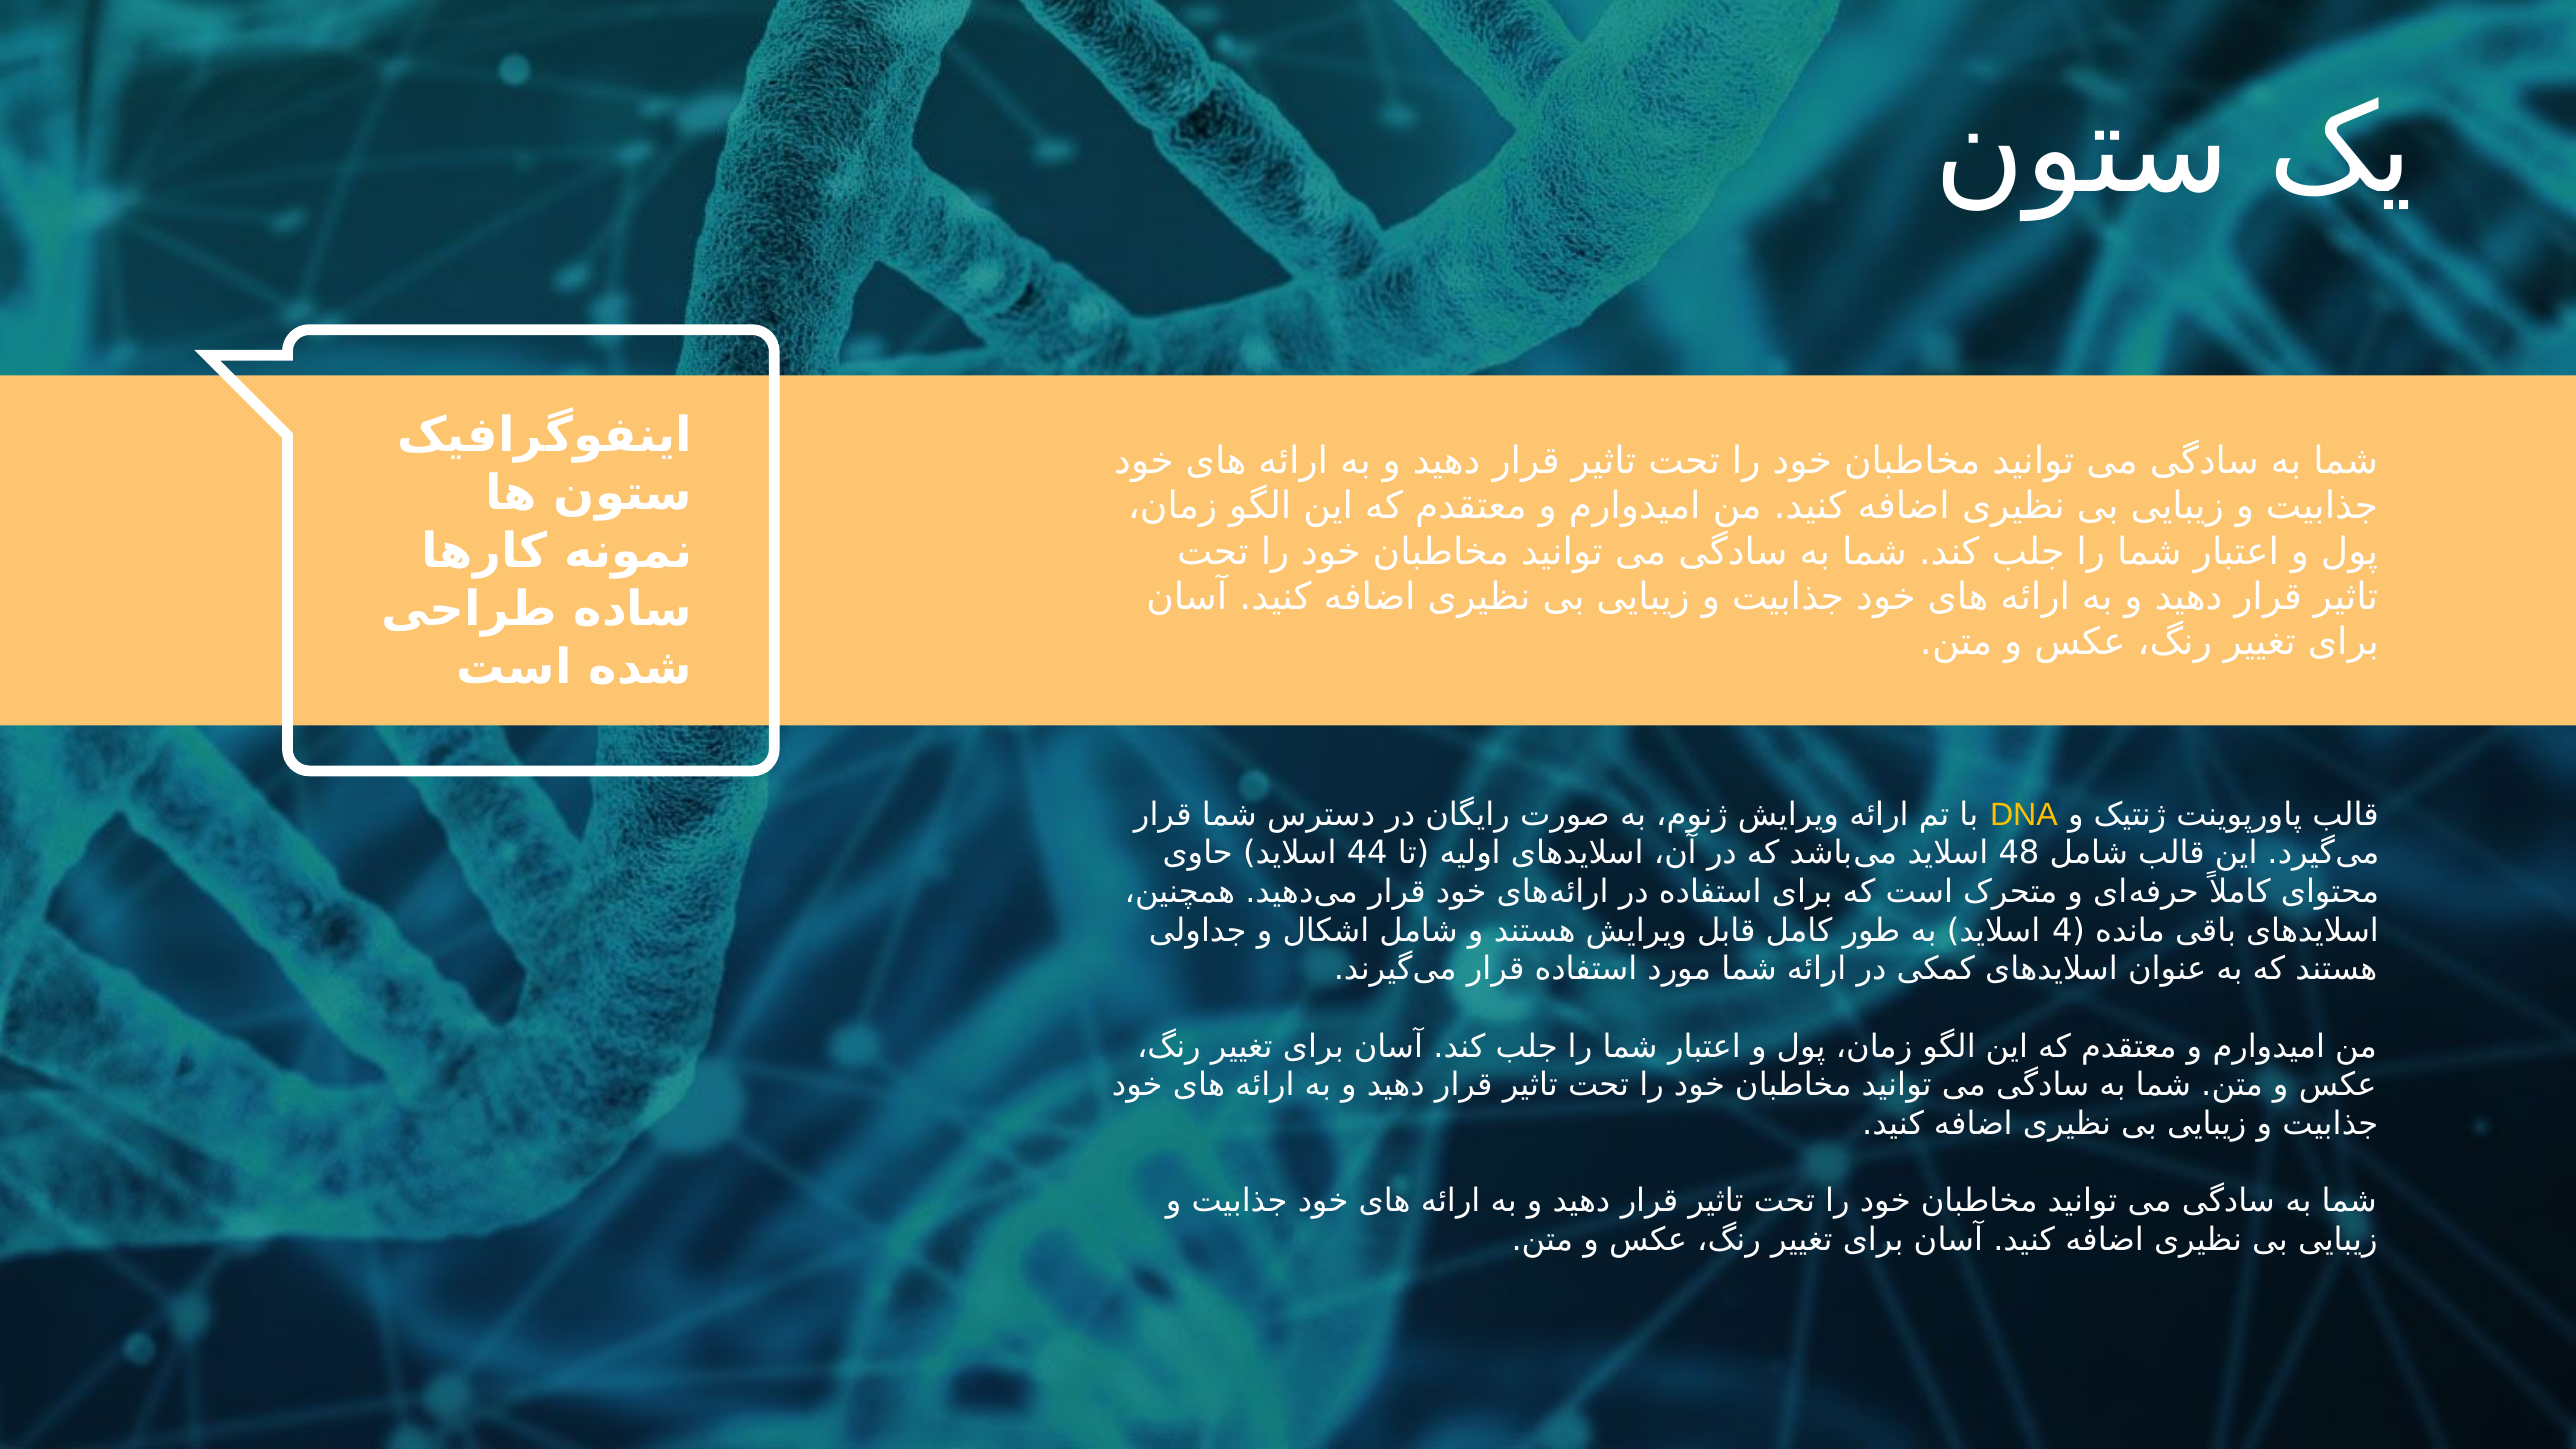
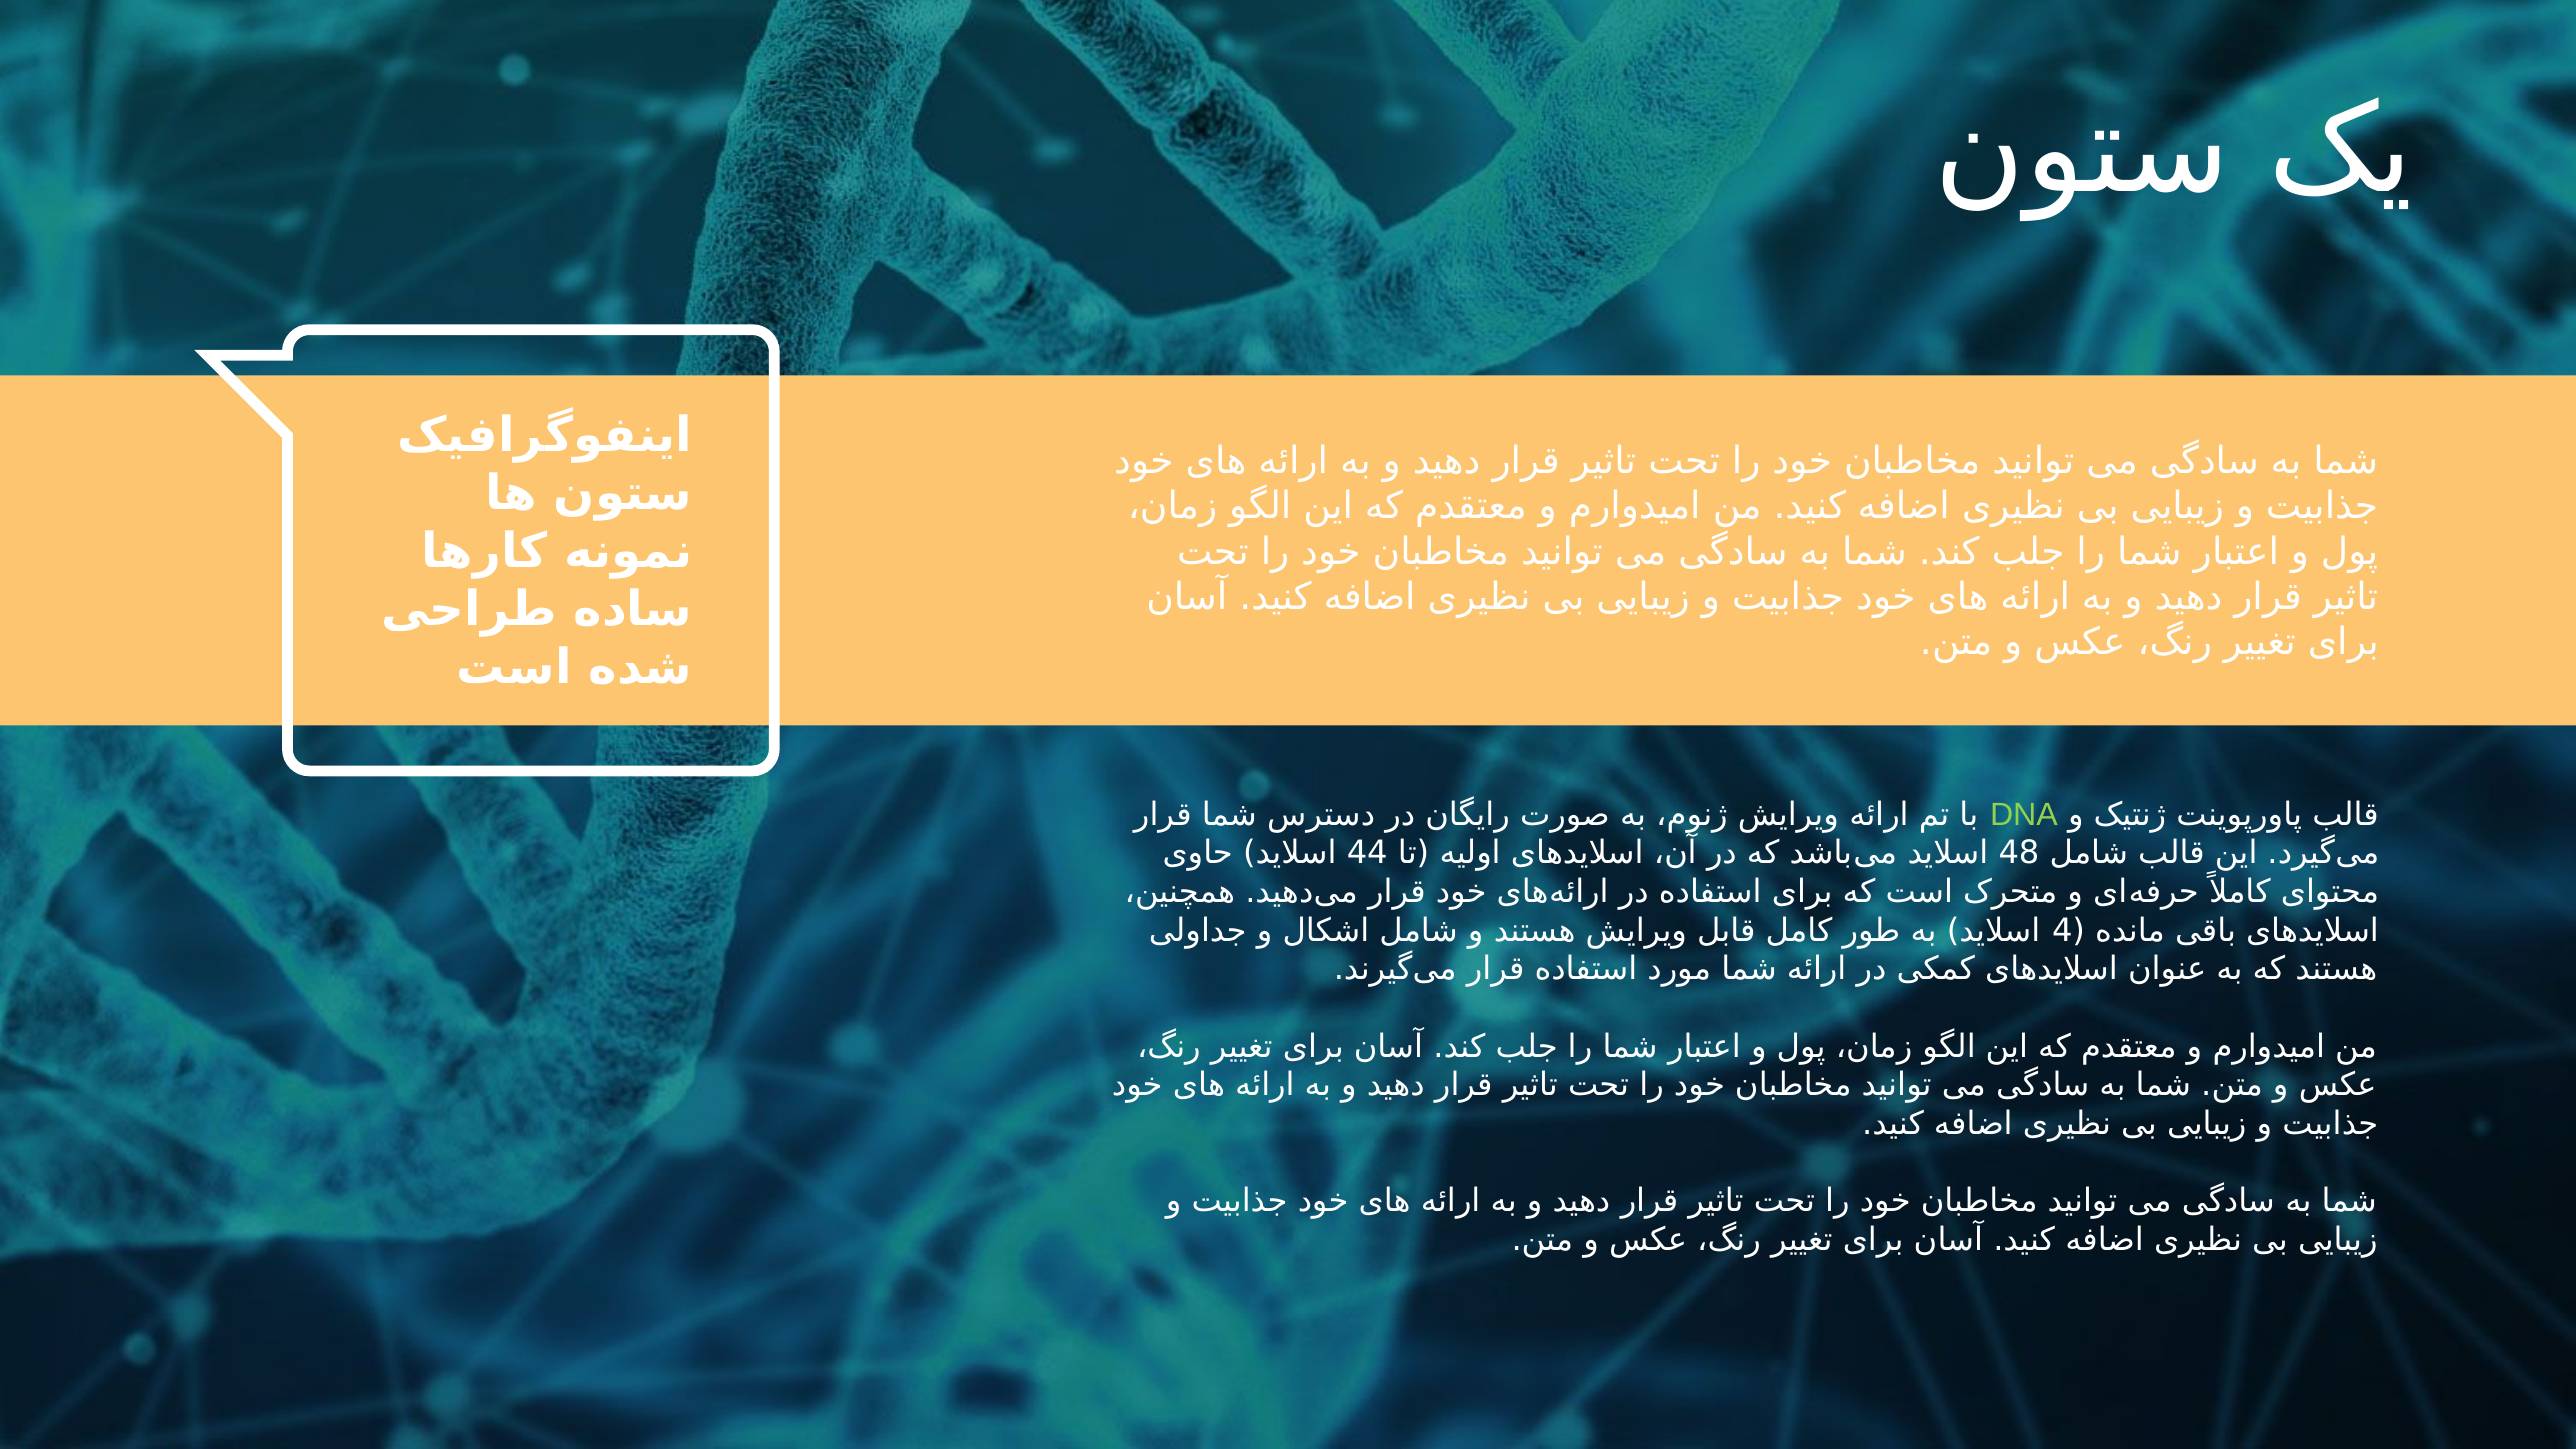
DNA colour: yellow -> light green
